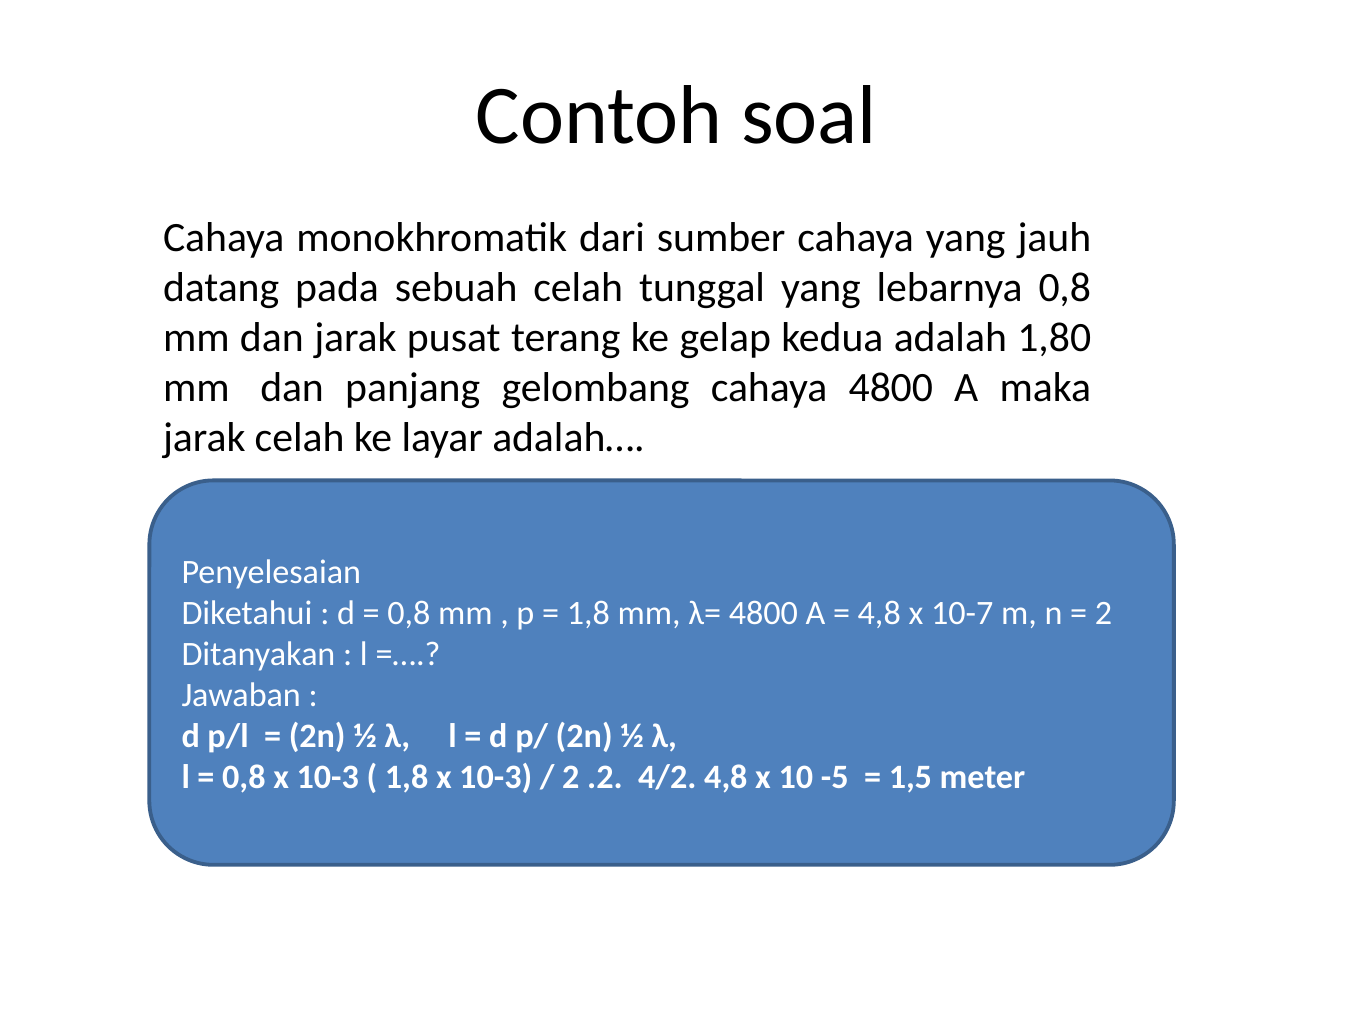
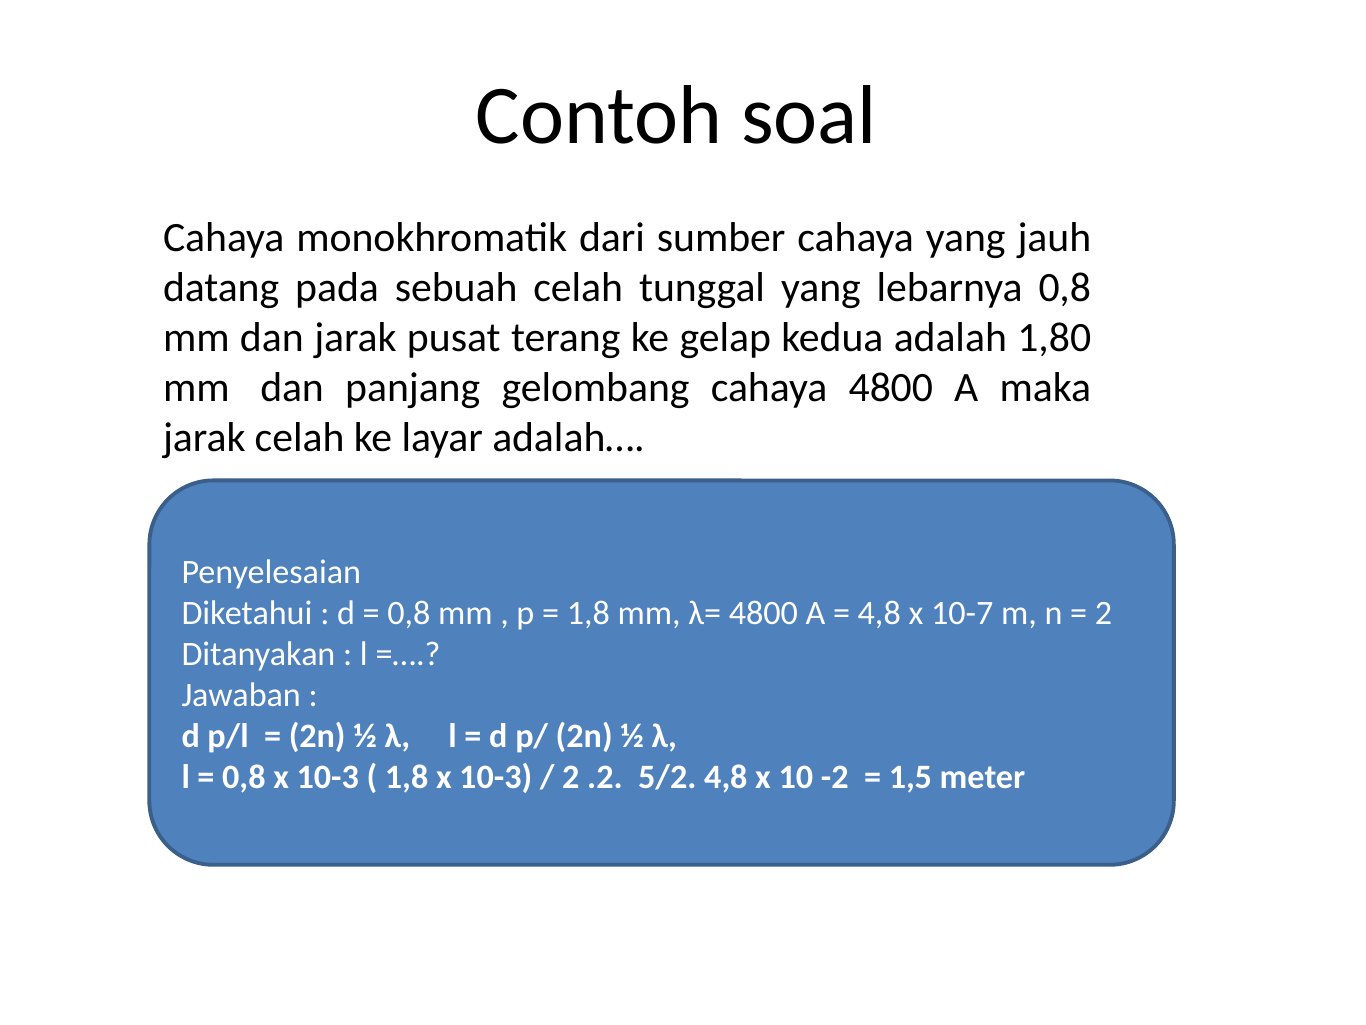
4/2: 4/2 -> 5/2
-5: -5 -> -2
